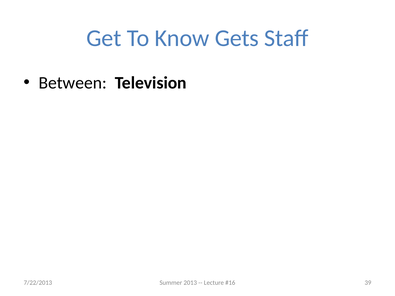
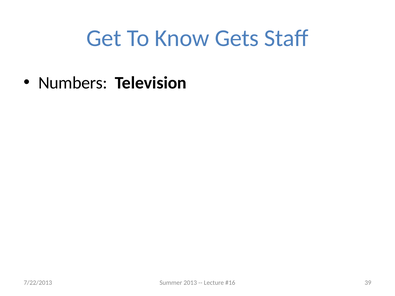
Between: Between -> Numbers
